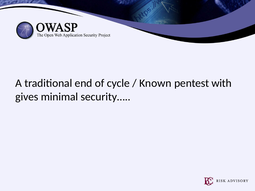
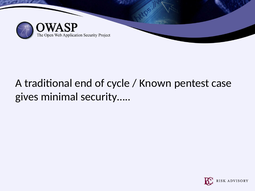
with: with -> case
